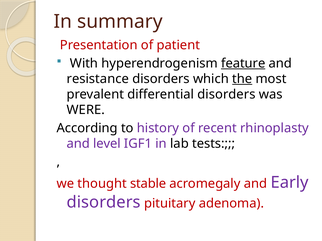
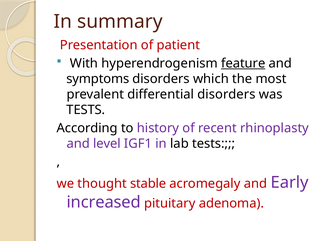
resistance: resistance -> symptoms
the underline: present -> none
WERE at (86, 110): WERE -> TESTS
disorders at (104, 203): disorders -> increased
